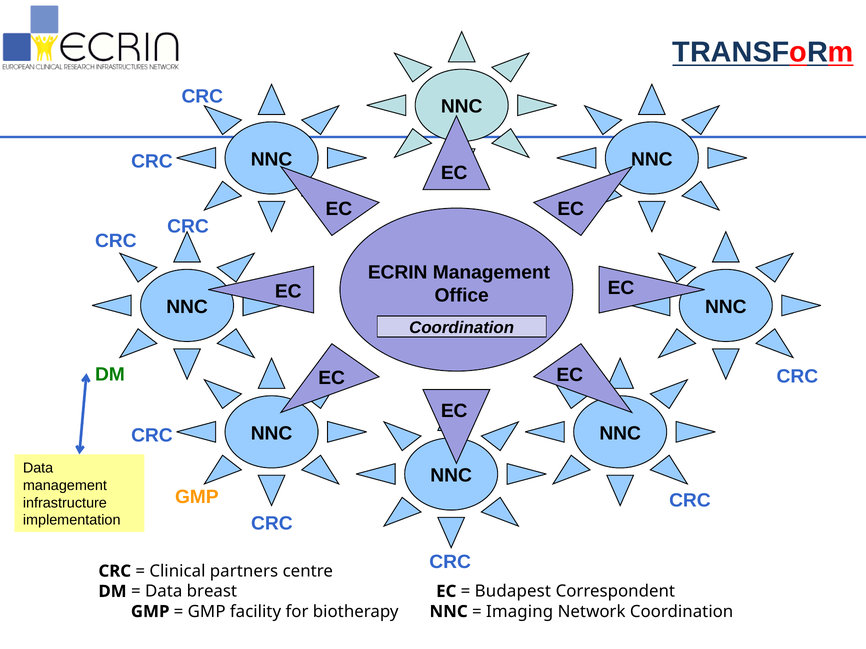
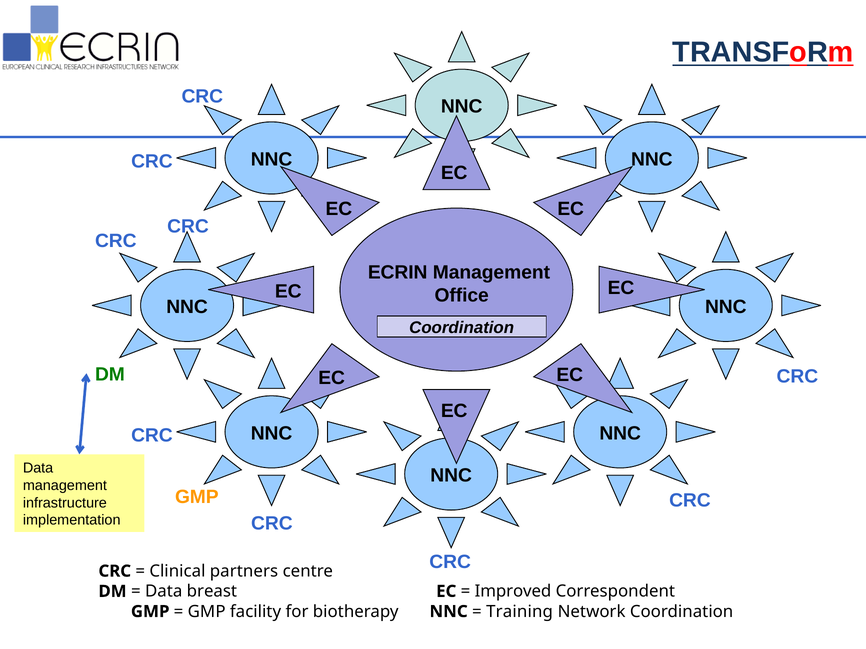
Budapest: Budapest -> Improved
Imaging: Imaging -> Training
